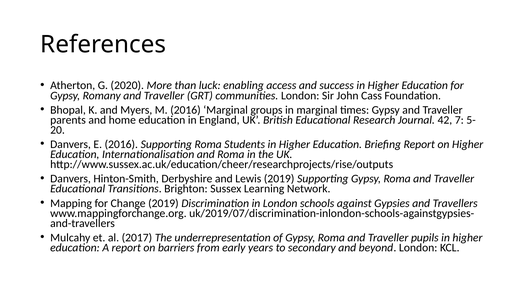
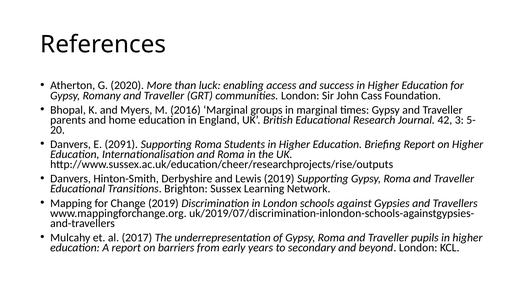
7: 7 -> 3
E 2016: 2016 -> 2091
